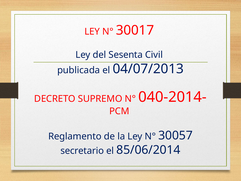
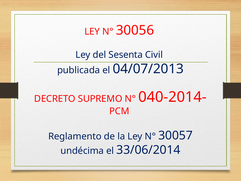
30017: 30017 -> 30056
secretario: secretario -> undécima
85/06/2014: 85/06/2014 -> 33/06/2014
